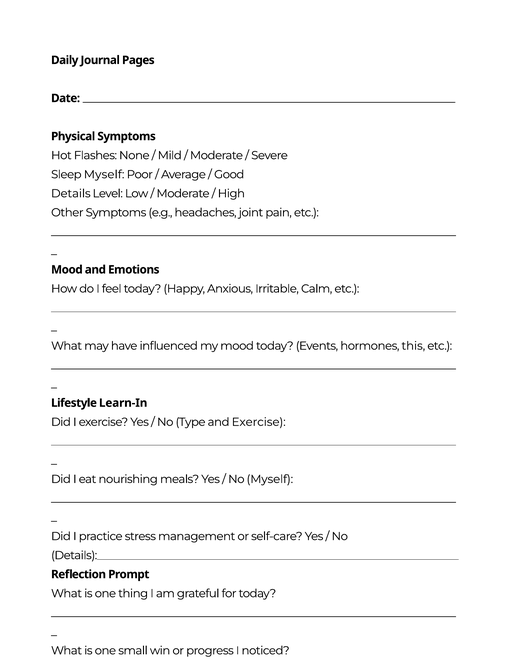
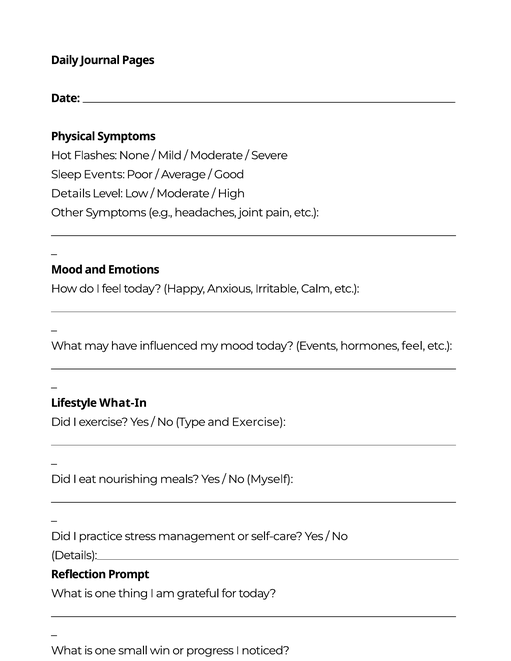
Sleep Myself: Myself -> Events
hormones this: this -> feel
Learn-In: Learn-In -> What-In
